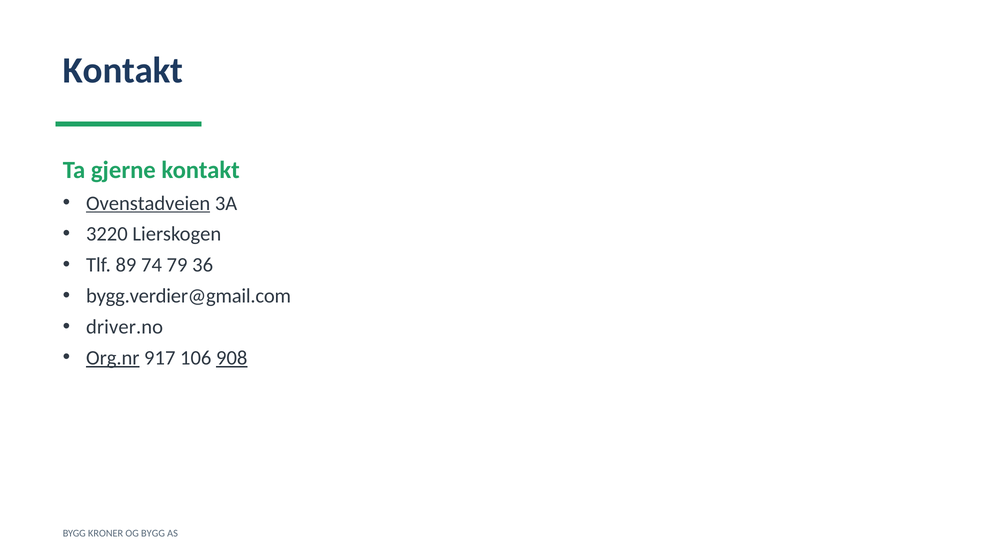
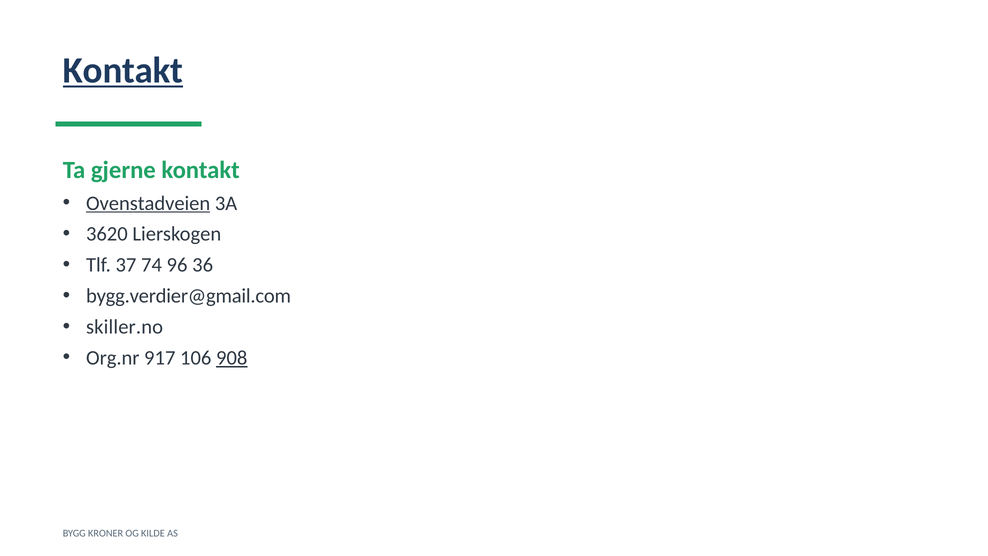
Kontakt at (123, 71) underline: none -> present
3220: 3220 -> 3620
89: 89 -> 37
79: 79 -> 96
driver.no: driver.no -> skiller.no
Org.nr underline: present -> none
OG BYGG: BYGG -> KILDE
